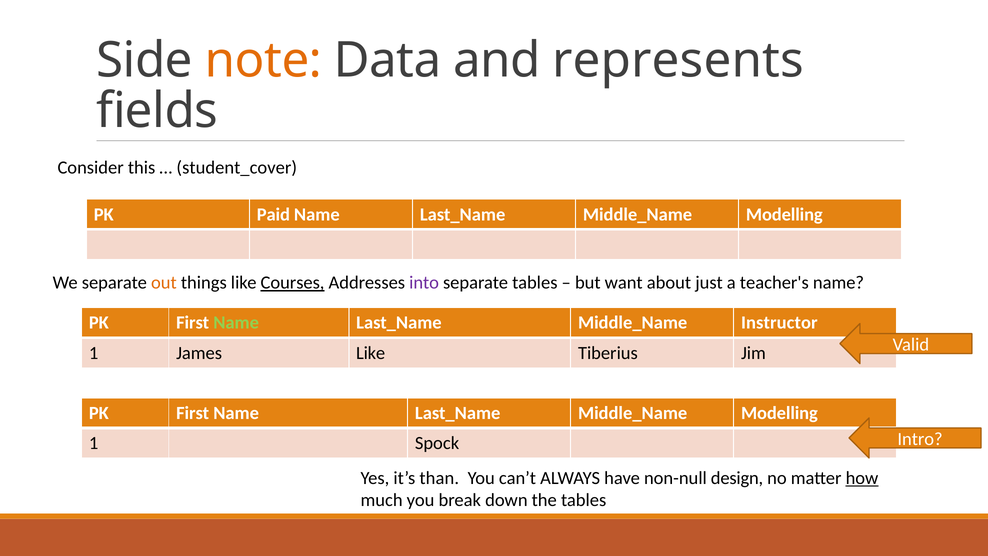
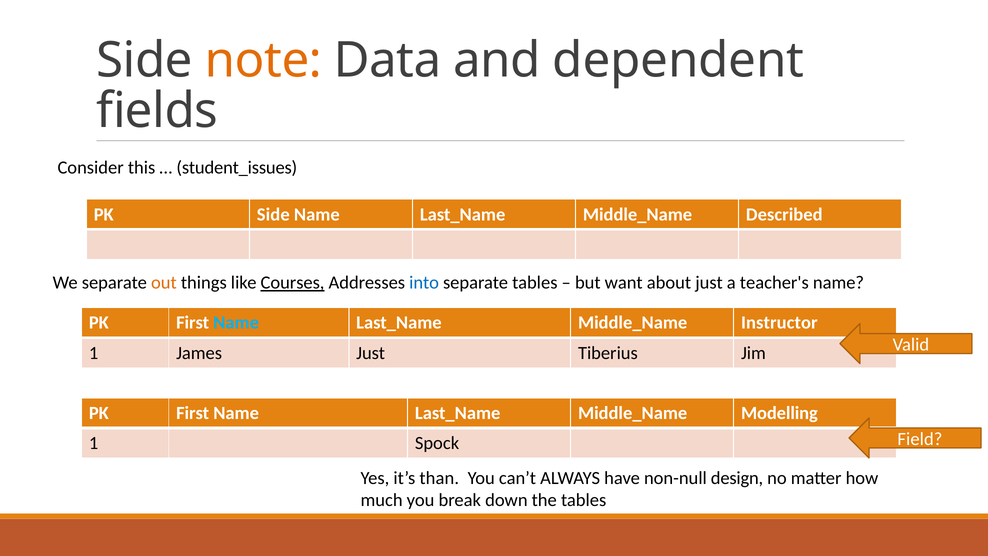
represents: represents -> dependent
student_cover: student_cover -> student_issues
PK Paid: Paid -> Side
Modelling at (784, 214): Modelling -> Described
into colour: purple -> blue
Name at (236, 323) colour: light green -> light blue
James Like: Like -> Just
Intro: Intro -> Field
how underline: present -> none
